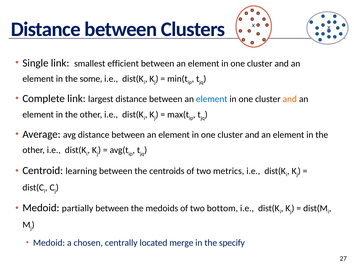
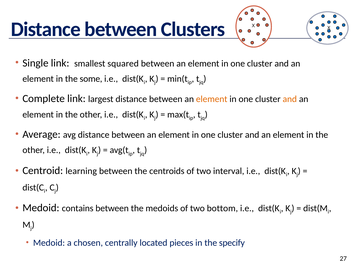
efficient: efficient -> squared
element at (212, 99) colour: blue -> orange
metrics: metrics -> interval
partially: partially -> contains
merge: merge -> pieces
